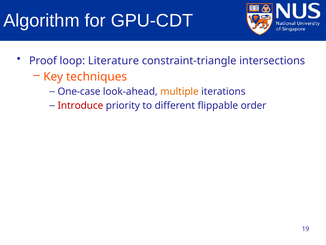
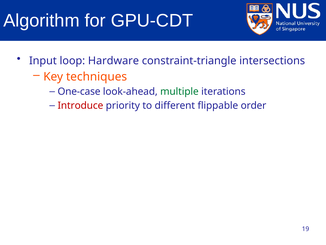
Proof: Proof -> Input
Literature: Literature -> Hardware
multiple colour: orange -> green
